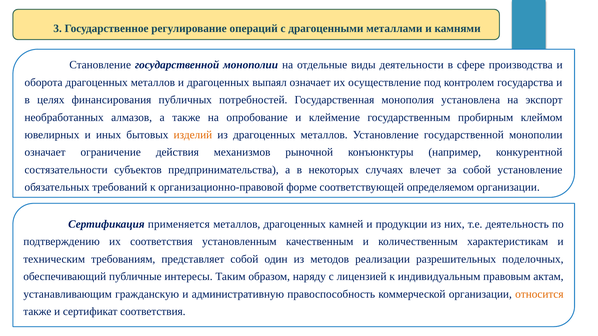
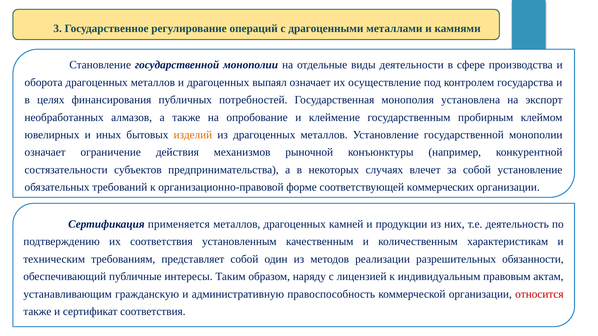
определяемом: определяемом -> коммерческих
поделочных: поделочных -> обязанности
относится colour: orange -> red
